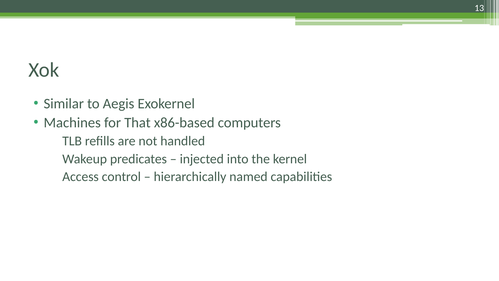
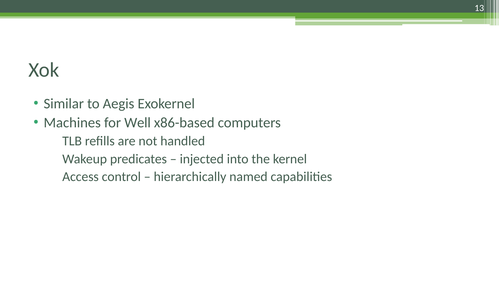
That: That -> Well
